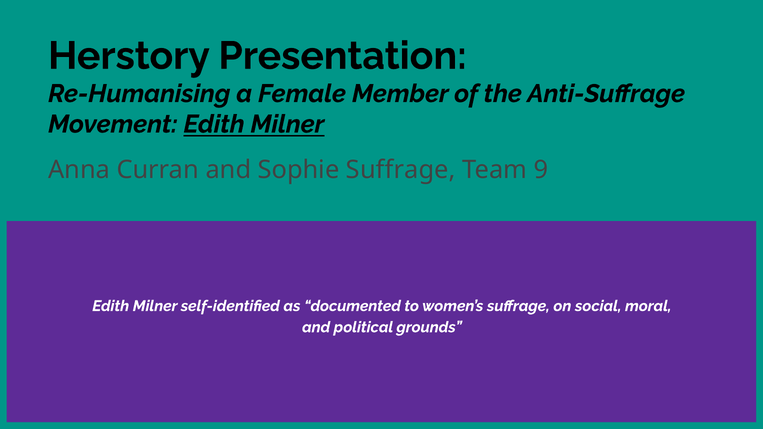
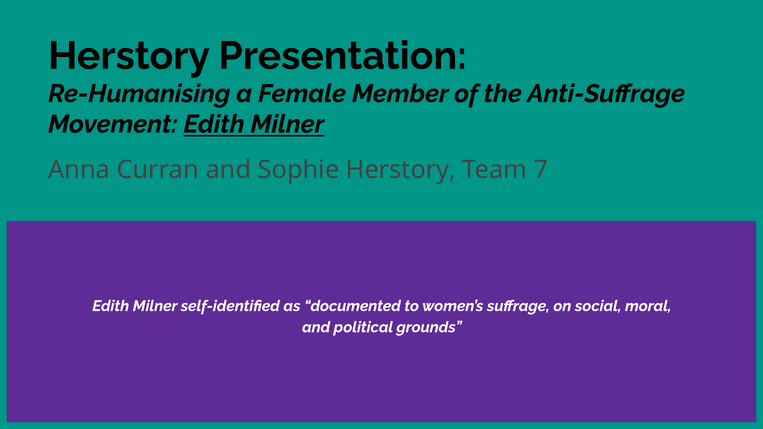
Sophie Suffrage: Suffrage -> Herstory
9: 9 -> 7
